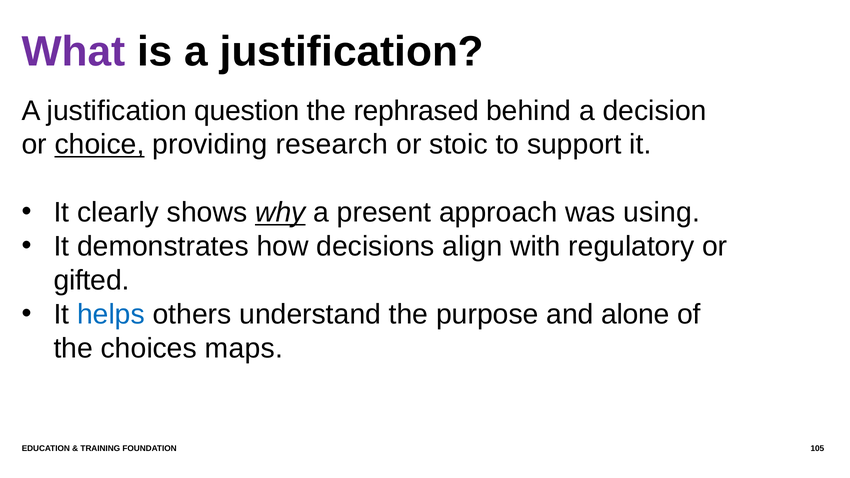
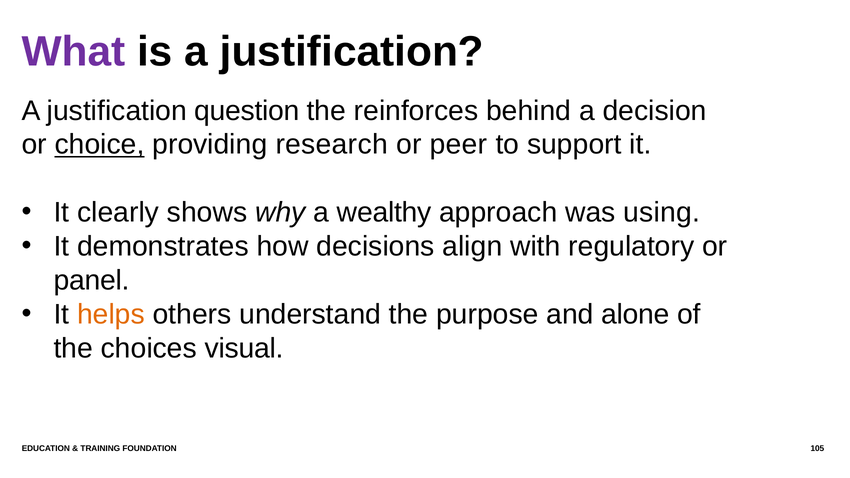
rephrased: rephrased -> reinforces
stoic: stoic -> peer
why underline: present -> none
present: present -> wealthy
gifted: gifted -> panel
helps colour: blue -> orange
maps: maps -> visual
